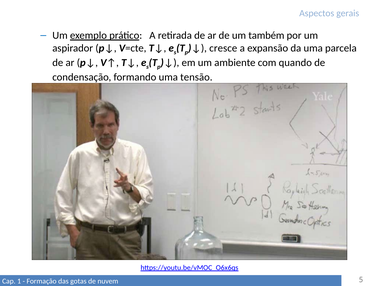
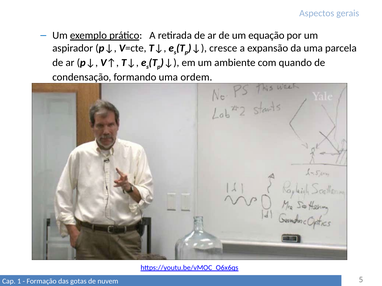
também: também -> equação
tensão: tensão -> ordem
